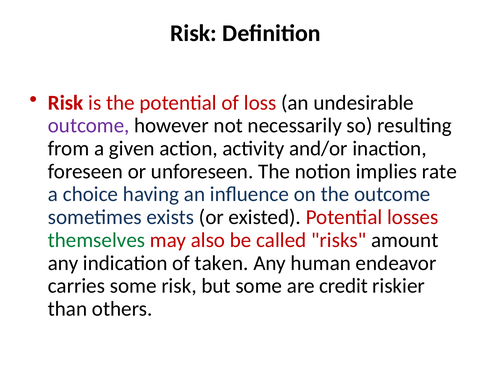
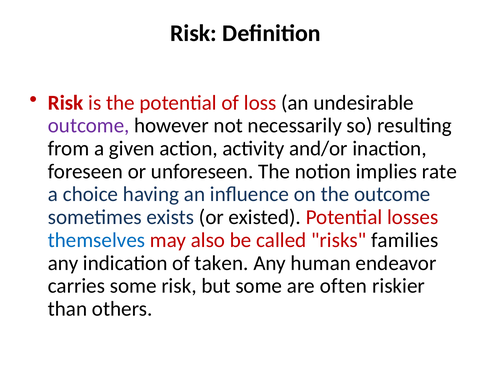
themselves colour: green -> blue
amount: amount -> families
credit: credit -> often
